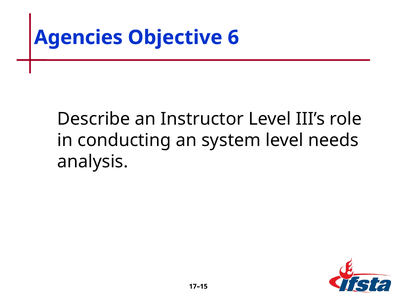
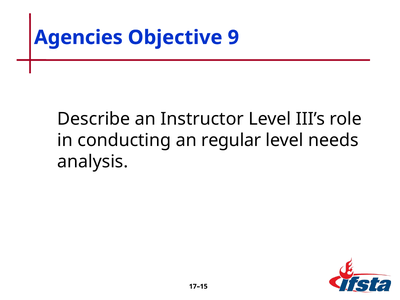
6: 6 -> 9
system: system -> regular
